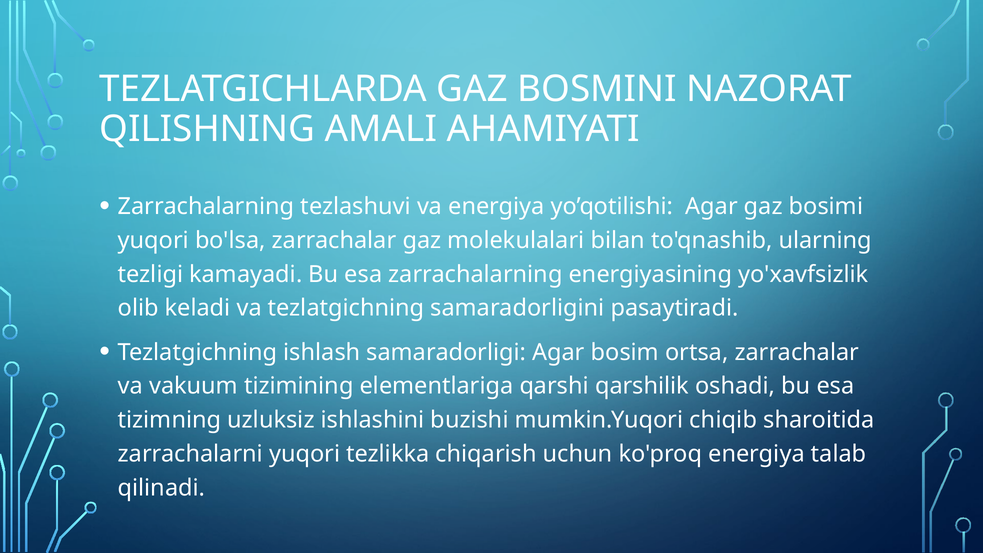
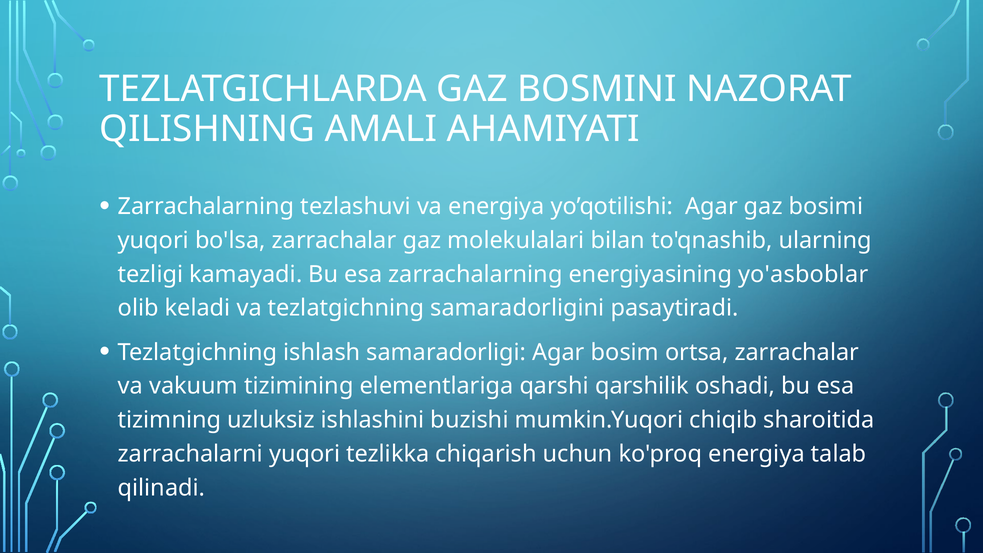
yo'xavfsizlik: yo'xavfsizlik -> yo'asboblar
